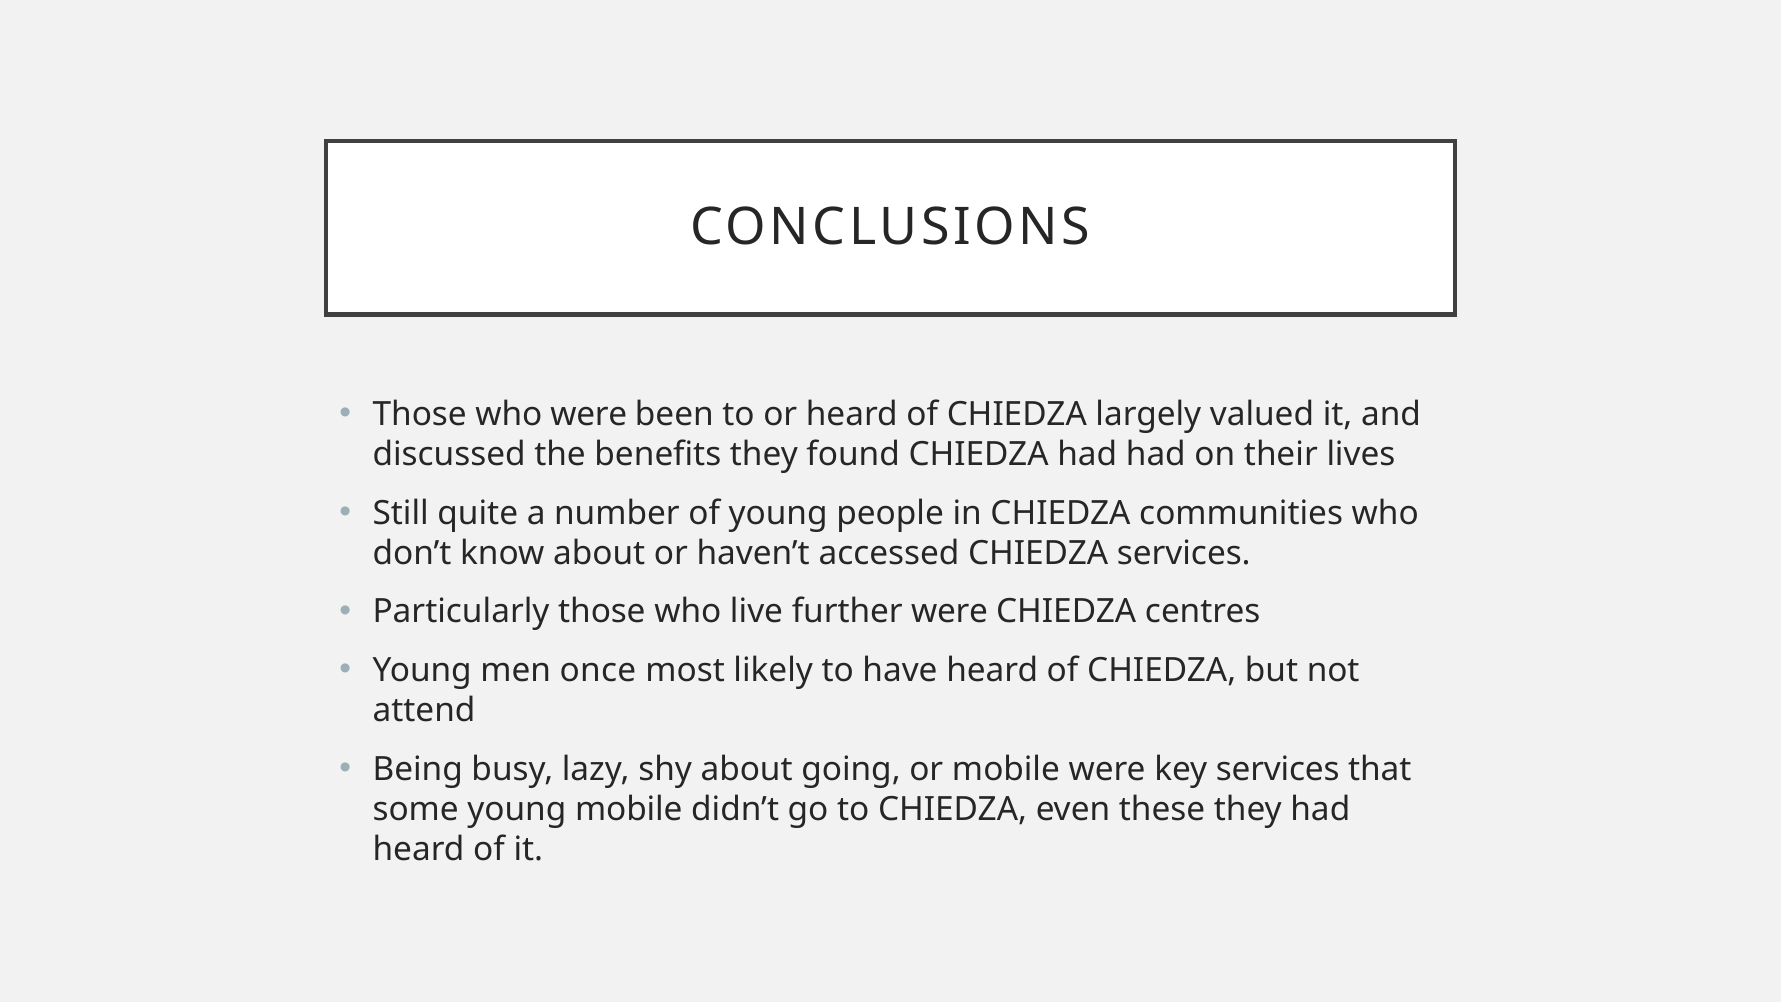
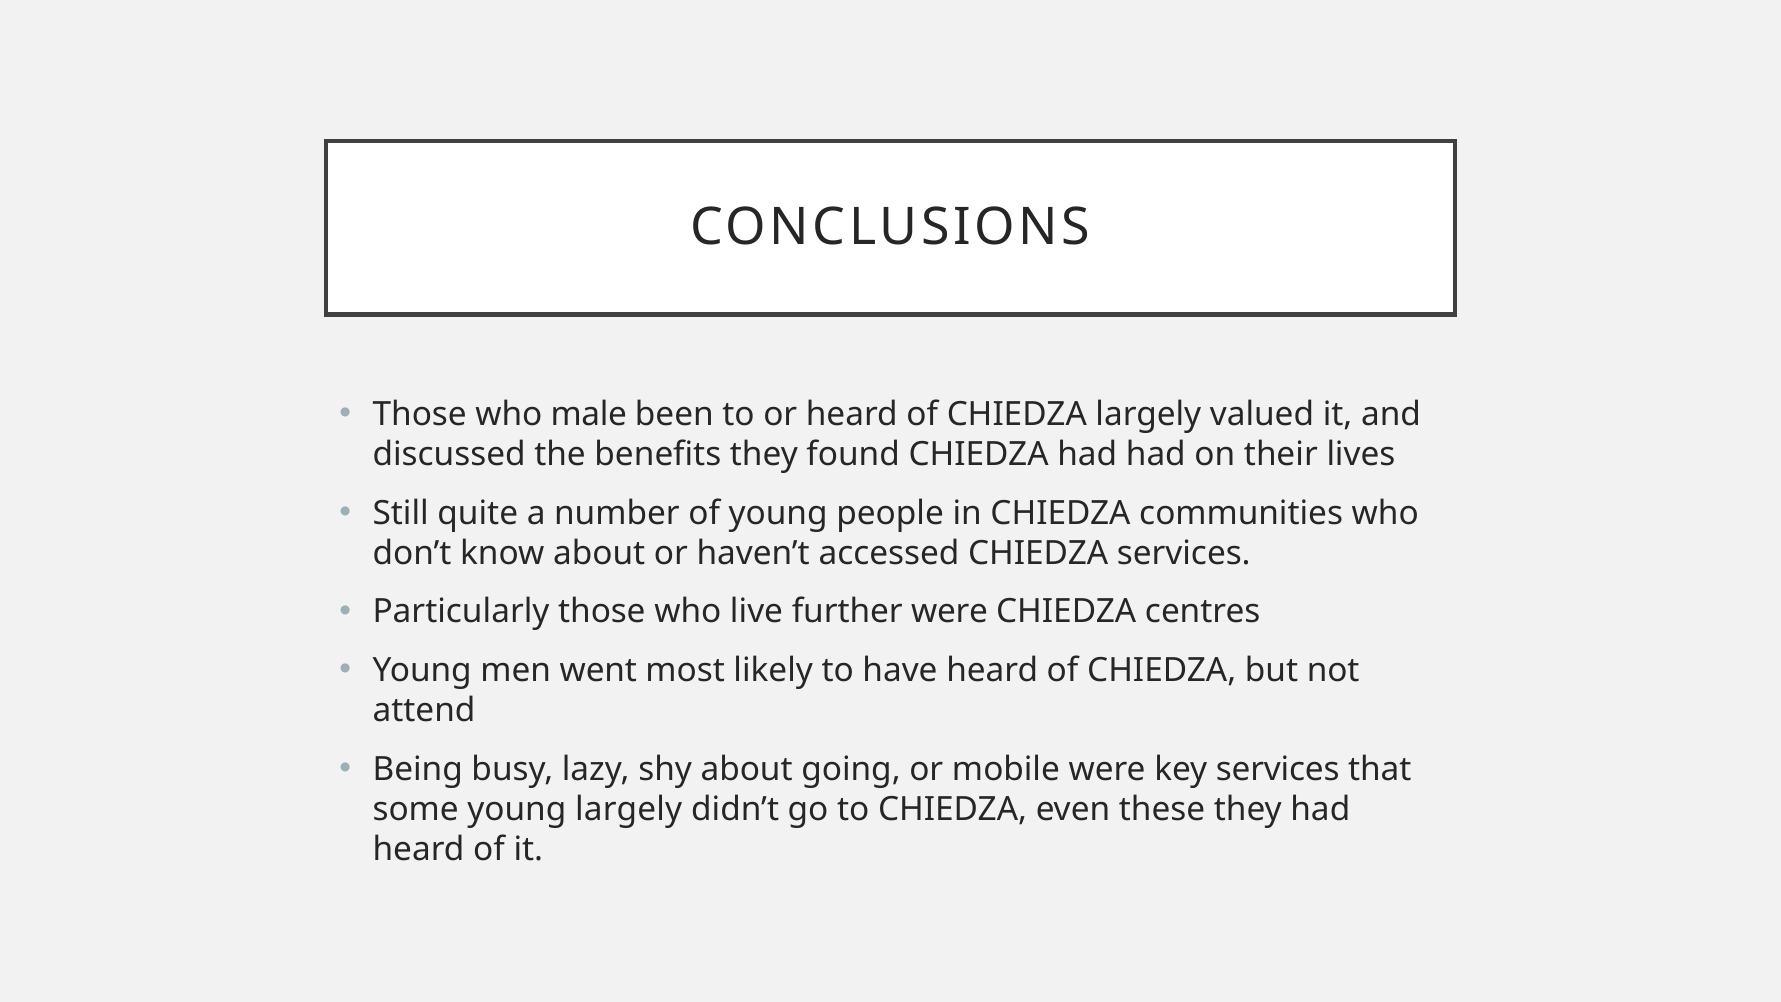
who were: were -> male
once: once -> went
young mobile: mobile -> largely
